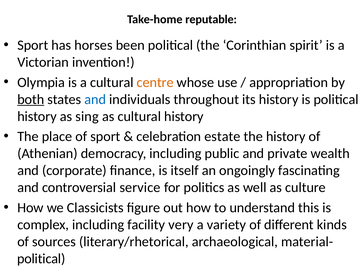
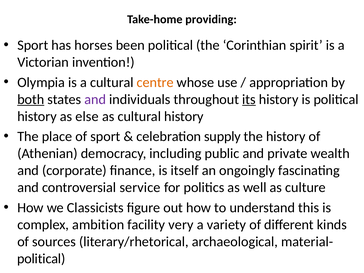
reputable: reputable -> providing
and at (95, 99) colour: blue -> purple
its underline: none -> present
sing: sing -> else
estate: estate -> supply
complex including: including -> ambition
